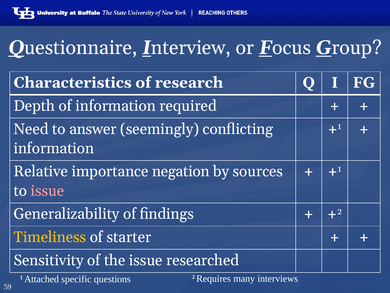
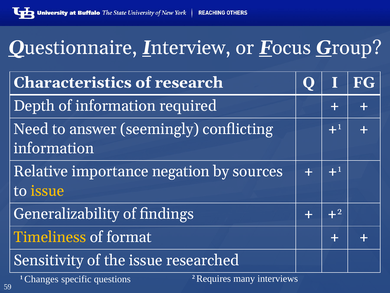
issue at (47, 190) colour: pink -> yellow
starter: starter -> format
Attached: Attached -> Changes
